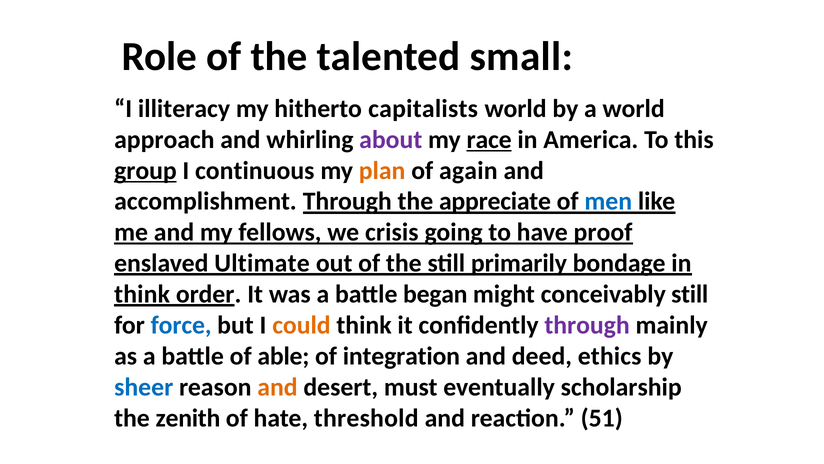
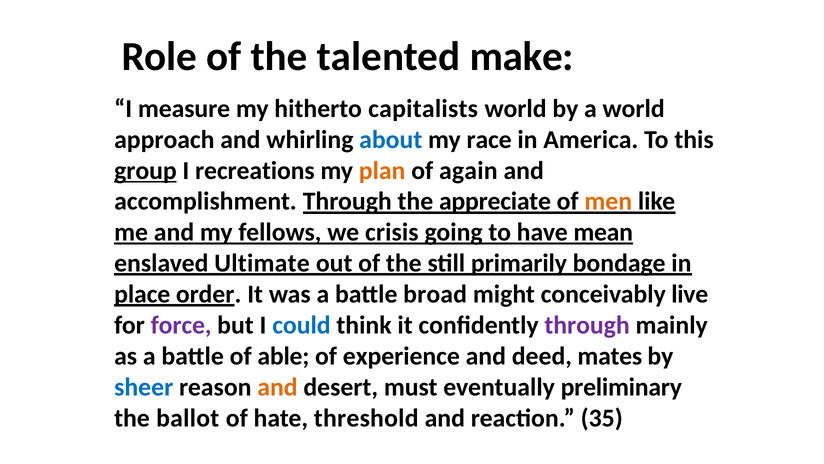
small: small -> make
illiteracy: illiteracy -> measure
about colour: purple -> blue
race underline: present -> none
continuous: continuous -> recreations
men colour: blue -> orange
proof: proof -> mean
think at (142, 294): think -> place
began: began -> broad
conceivably still: still -> live
force colour: blue -> purple
could colour: orange -> blue
integration: integration -> experience
ethics: ethics -> mates
scholarship: scholarship -> preliminary
zenith: zenith -> ballot
51: 51 -> 35
